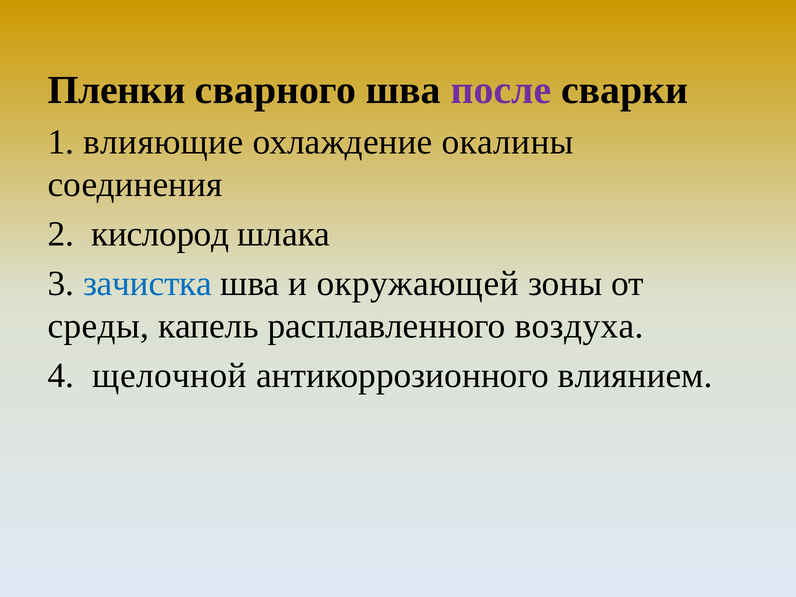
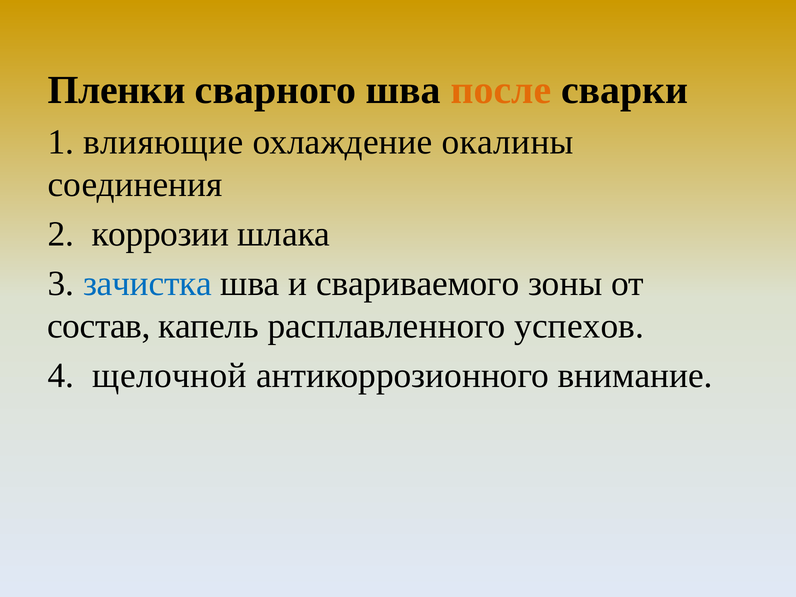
после colour: purple -> orange
кислород: кислород -> коррозии
окружающей: окружающей -> свариваемого
среды: среды -> состав
воздуха: воздуха -> успехов
влиянием: влиянием -> внимание
